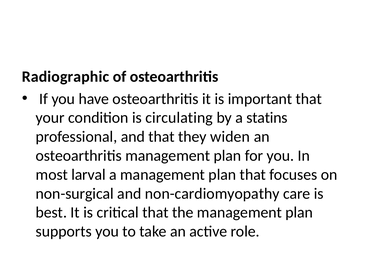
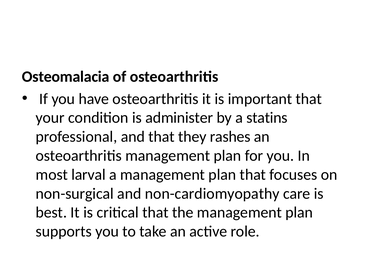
Radiographic: Radiographic -> Osteomalacia
circulating: circulating -> administer
widen: widen -> rashes
